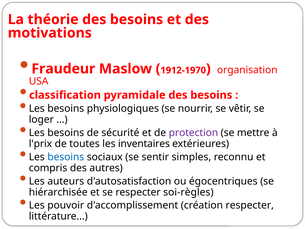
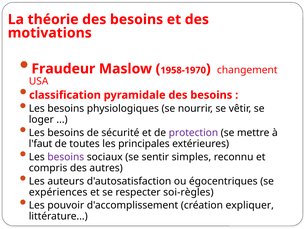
1912-1970: 1912-1970 -> 1958-1970
organisation: organisation -> changement
l'prix: l'prix -> l'faut
inventaires: inventaires -> principales
besoins at (66, 157) colour: blue -> purple
hiérarchisée: hiérarchisée -> expériences
création respecter: respecter -> expliquer
